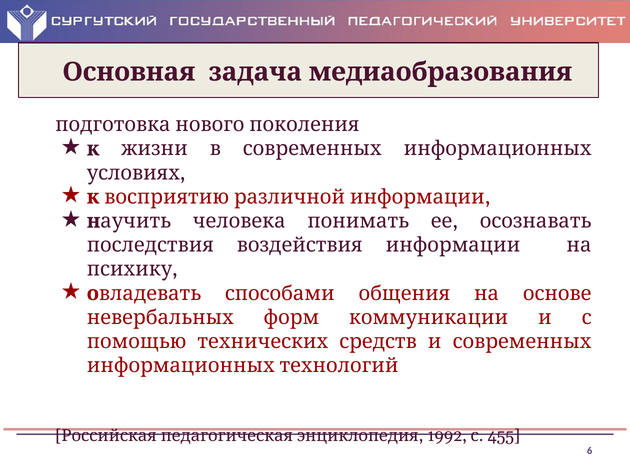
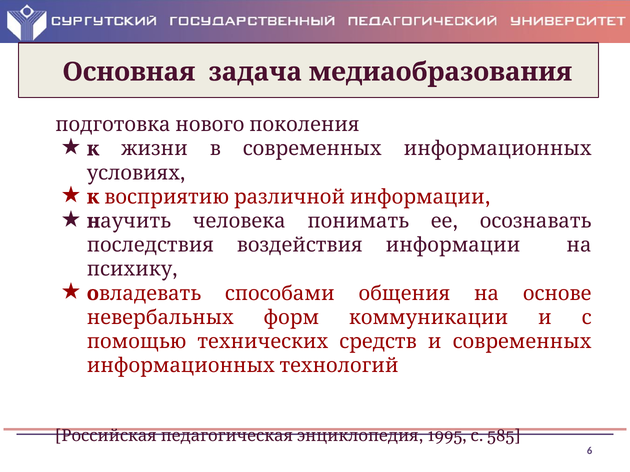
1992: 1992 -> 1995
455: 455 -> 585
